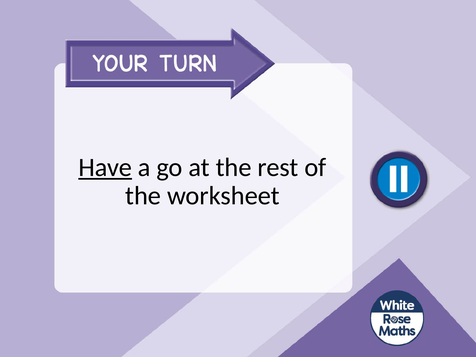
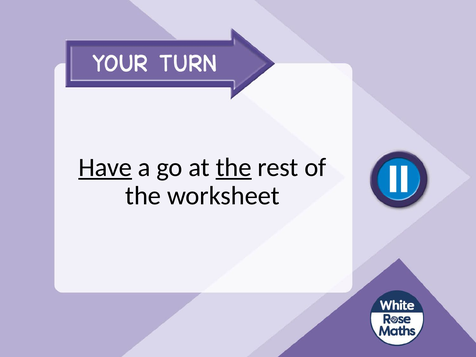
the at (234, 167) underline: none -> present
